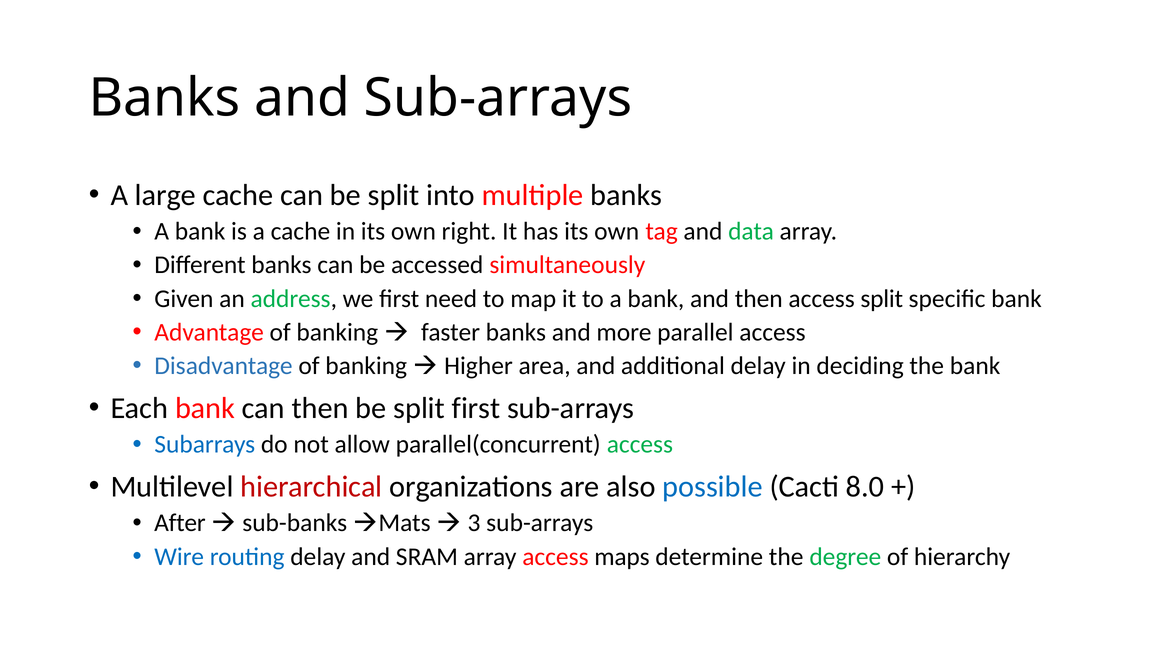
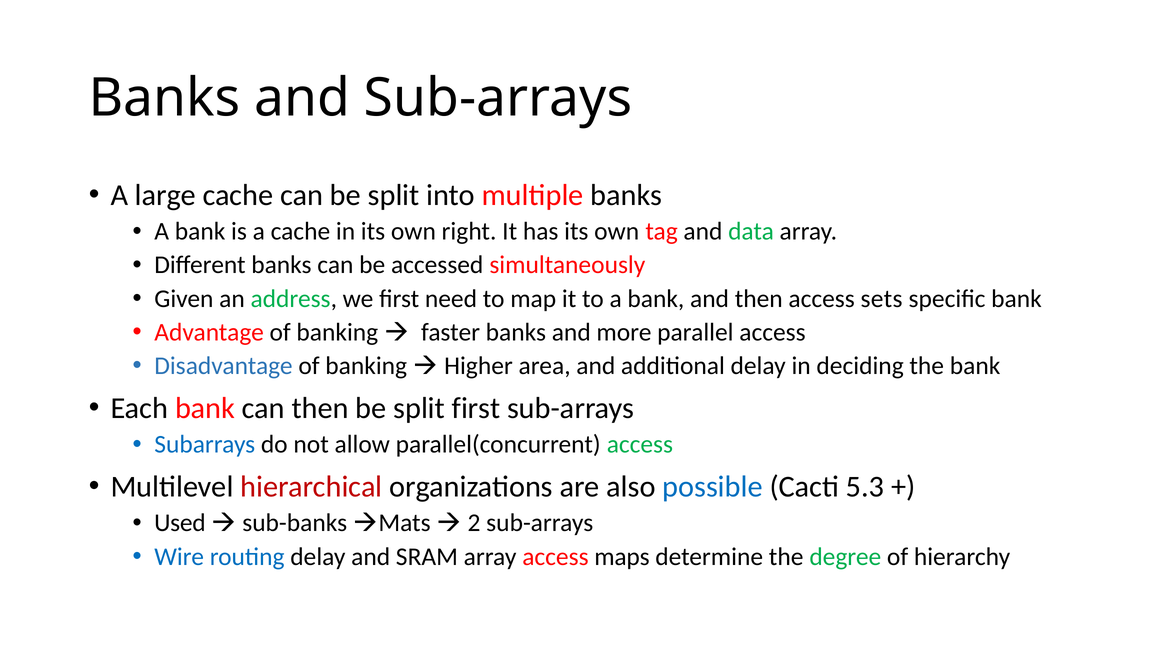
access split: split -> sets
8.0: 8.0 -> 5.3
After: After -> Used
3: 3 -> 2
